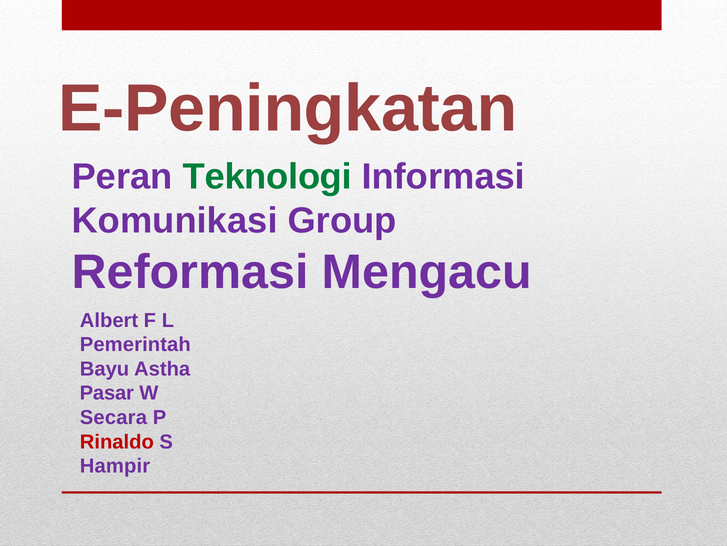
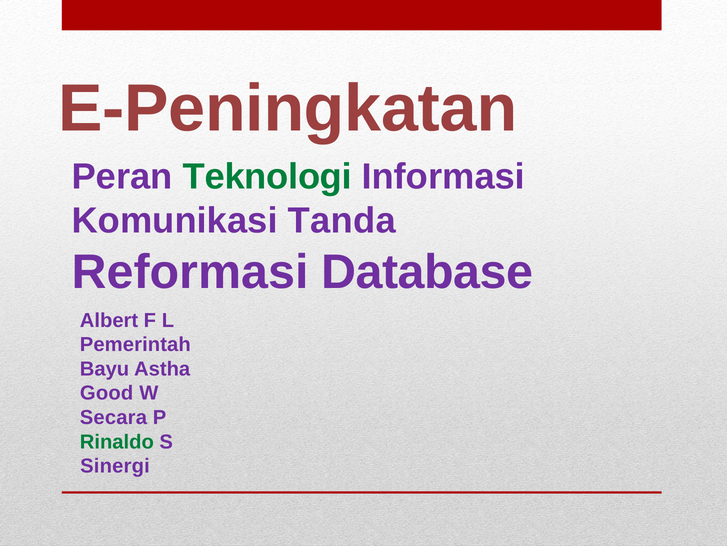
Group: Group -> Tanda
Mengacu: Mengacu -> Database
Pasar: Pasar -> Good
Rinaldo colour: red -> green
Hampir: Hampir -> Sinergi
